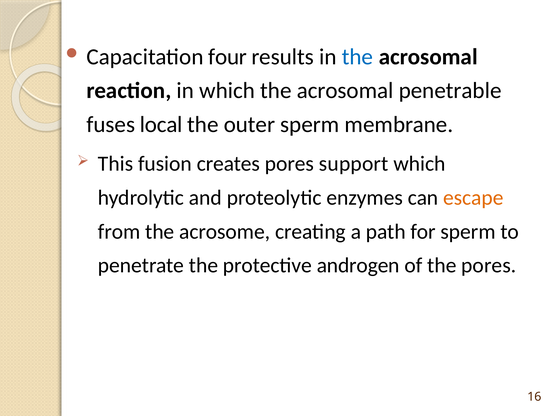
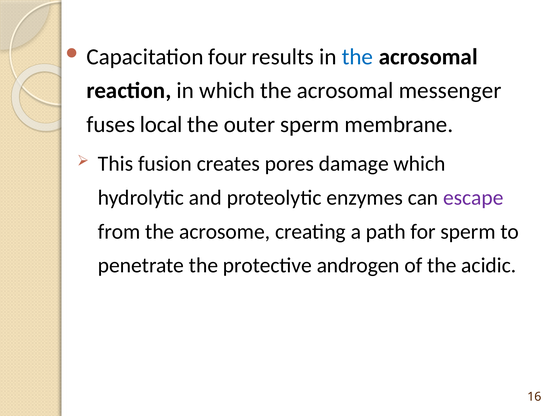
penetrable: penetrable -> messenger
support: support -> damage
escape colour: orange -> purple
the pores: pores -> acidic
